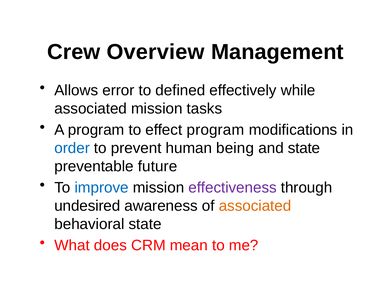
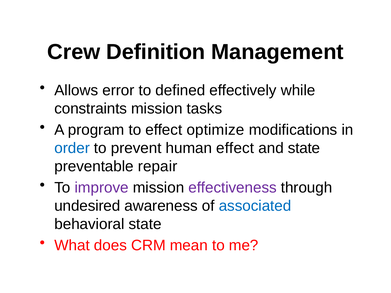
Overview: Overview -> Definition
associated at (91, 109): associated -> constraints
effect program: program -> optimize
human being: being -> effect
future: future -> repair
improve colour: blue -> purple
associated at (255, 206) colour: orange -> blue
